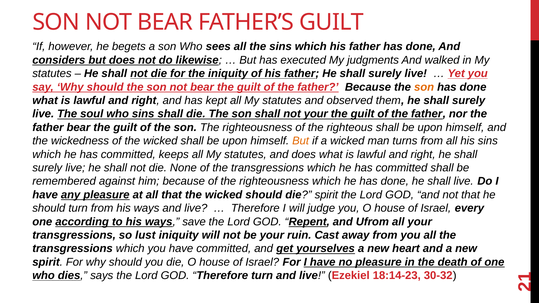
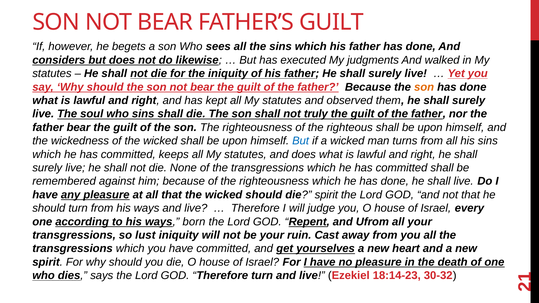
not your: your -> truly
But at (301, 141) colour: orange -> blue
save: save -> born
